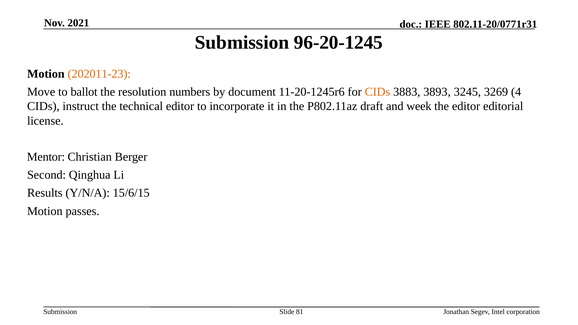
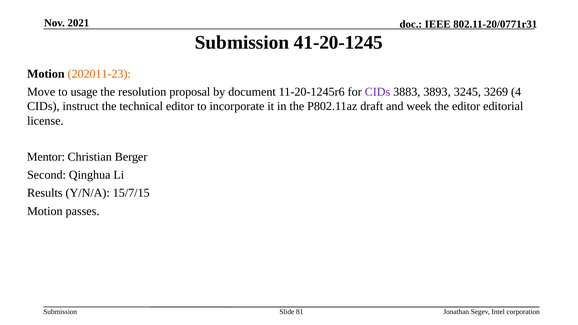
96-20-1245: 96-20-1245 -> 41-20-1245
ballot: ballot -> usage
numbers: numbers -> proposal
CIDs at (377, 92) colour: orange -> purple
15/6/15: 15/6/15 -> 15/7/15
